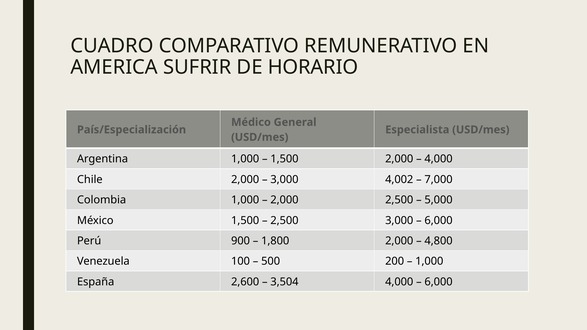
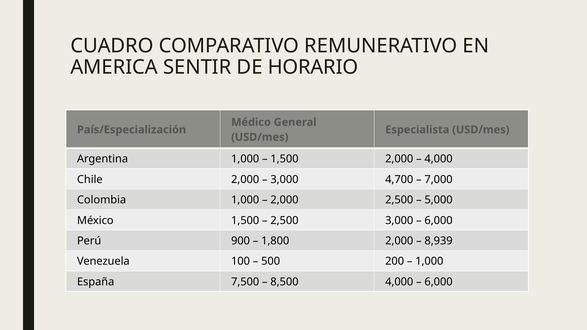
SUFRIR: SUFRIR -> SENTIR
4,002: 4,002 -> 4,700
4,800: 4,800 -> 8,939
2,600: 2,600 -> 7,500
3,504: 3,504 -> 8,500
